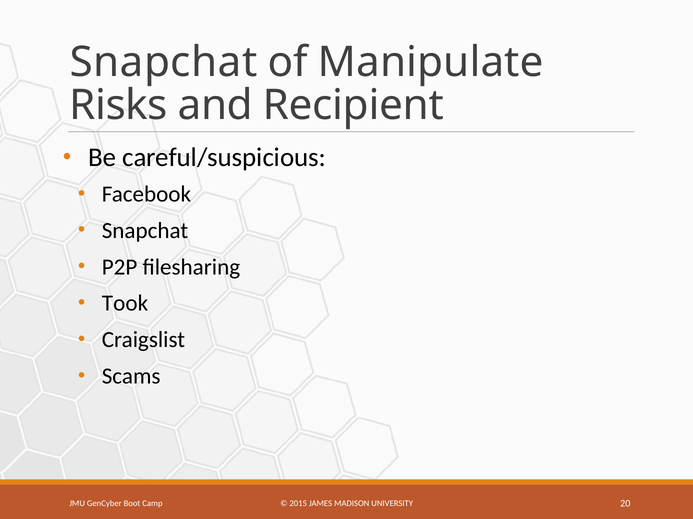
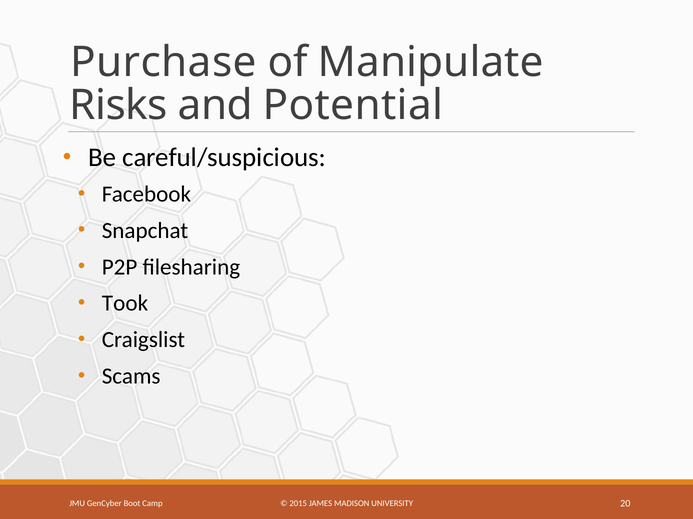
Snapchat at (163, 62): Snapchat -> Purchase
Recipient: Recipient -> Potential
